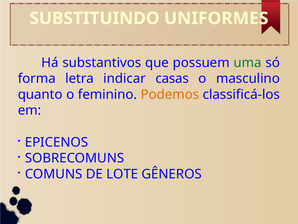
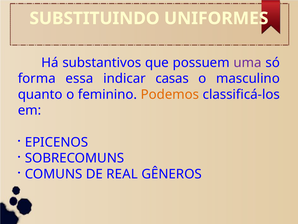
uma colour: green -> purple
letra: letra -> essa
LOTE: LOTE -> REAL
